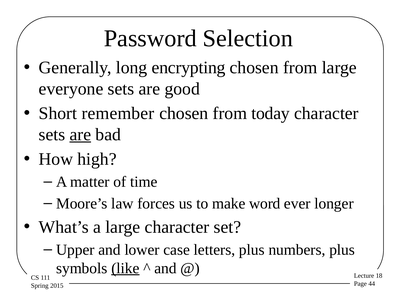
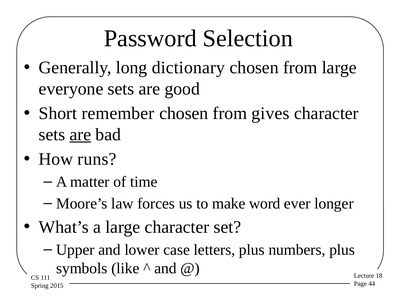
encrypting: encrypting -> dictionary
today: today -> gives
high: high -> runs
like underline: present -> none
